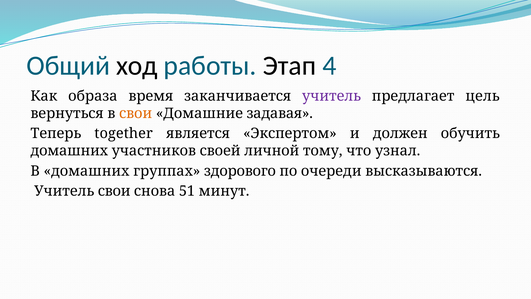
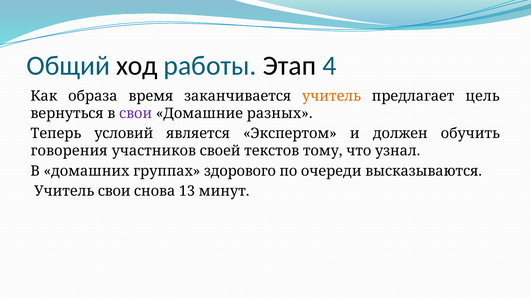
учитель at (331, 96) colour: purple -> orange
свои at (136, 113) colour: orange -> purple
задавая: задавая -> разных
together: together -> условий
домашних at (69, 151): домашних -> говорения
личной: личной -> текстов
51: 51 -> 13
